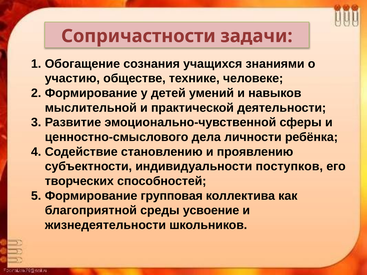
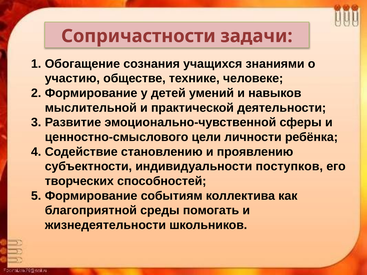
дела: дела -> цели
групповая: групповая -> событиям
усвоение: усвоение -> помогать
